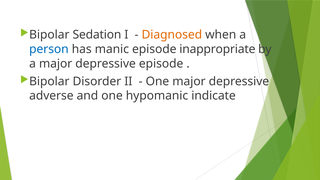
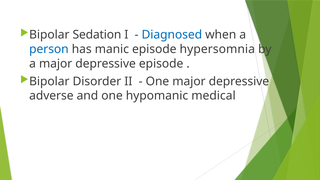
Diagnosed colour: orange -> blue
inappropriate: inappropriate -> hypersomnia
indicate: indicate -> medical
